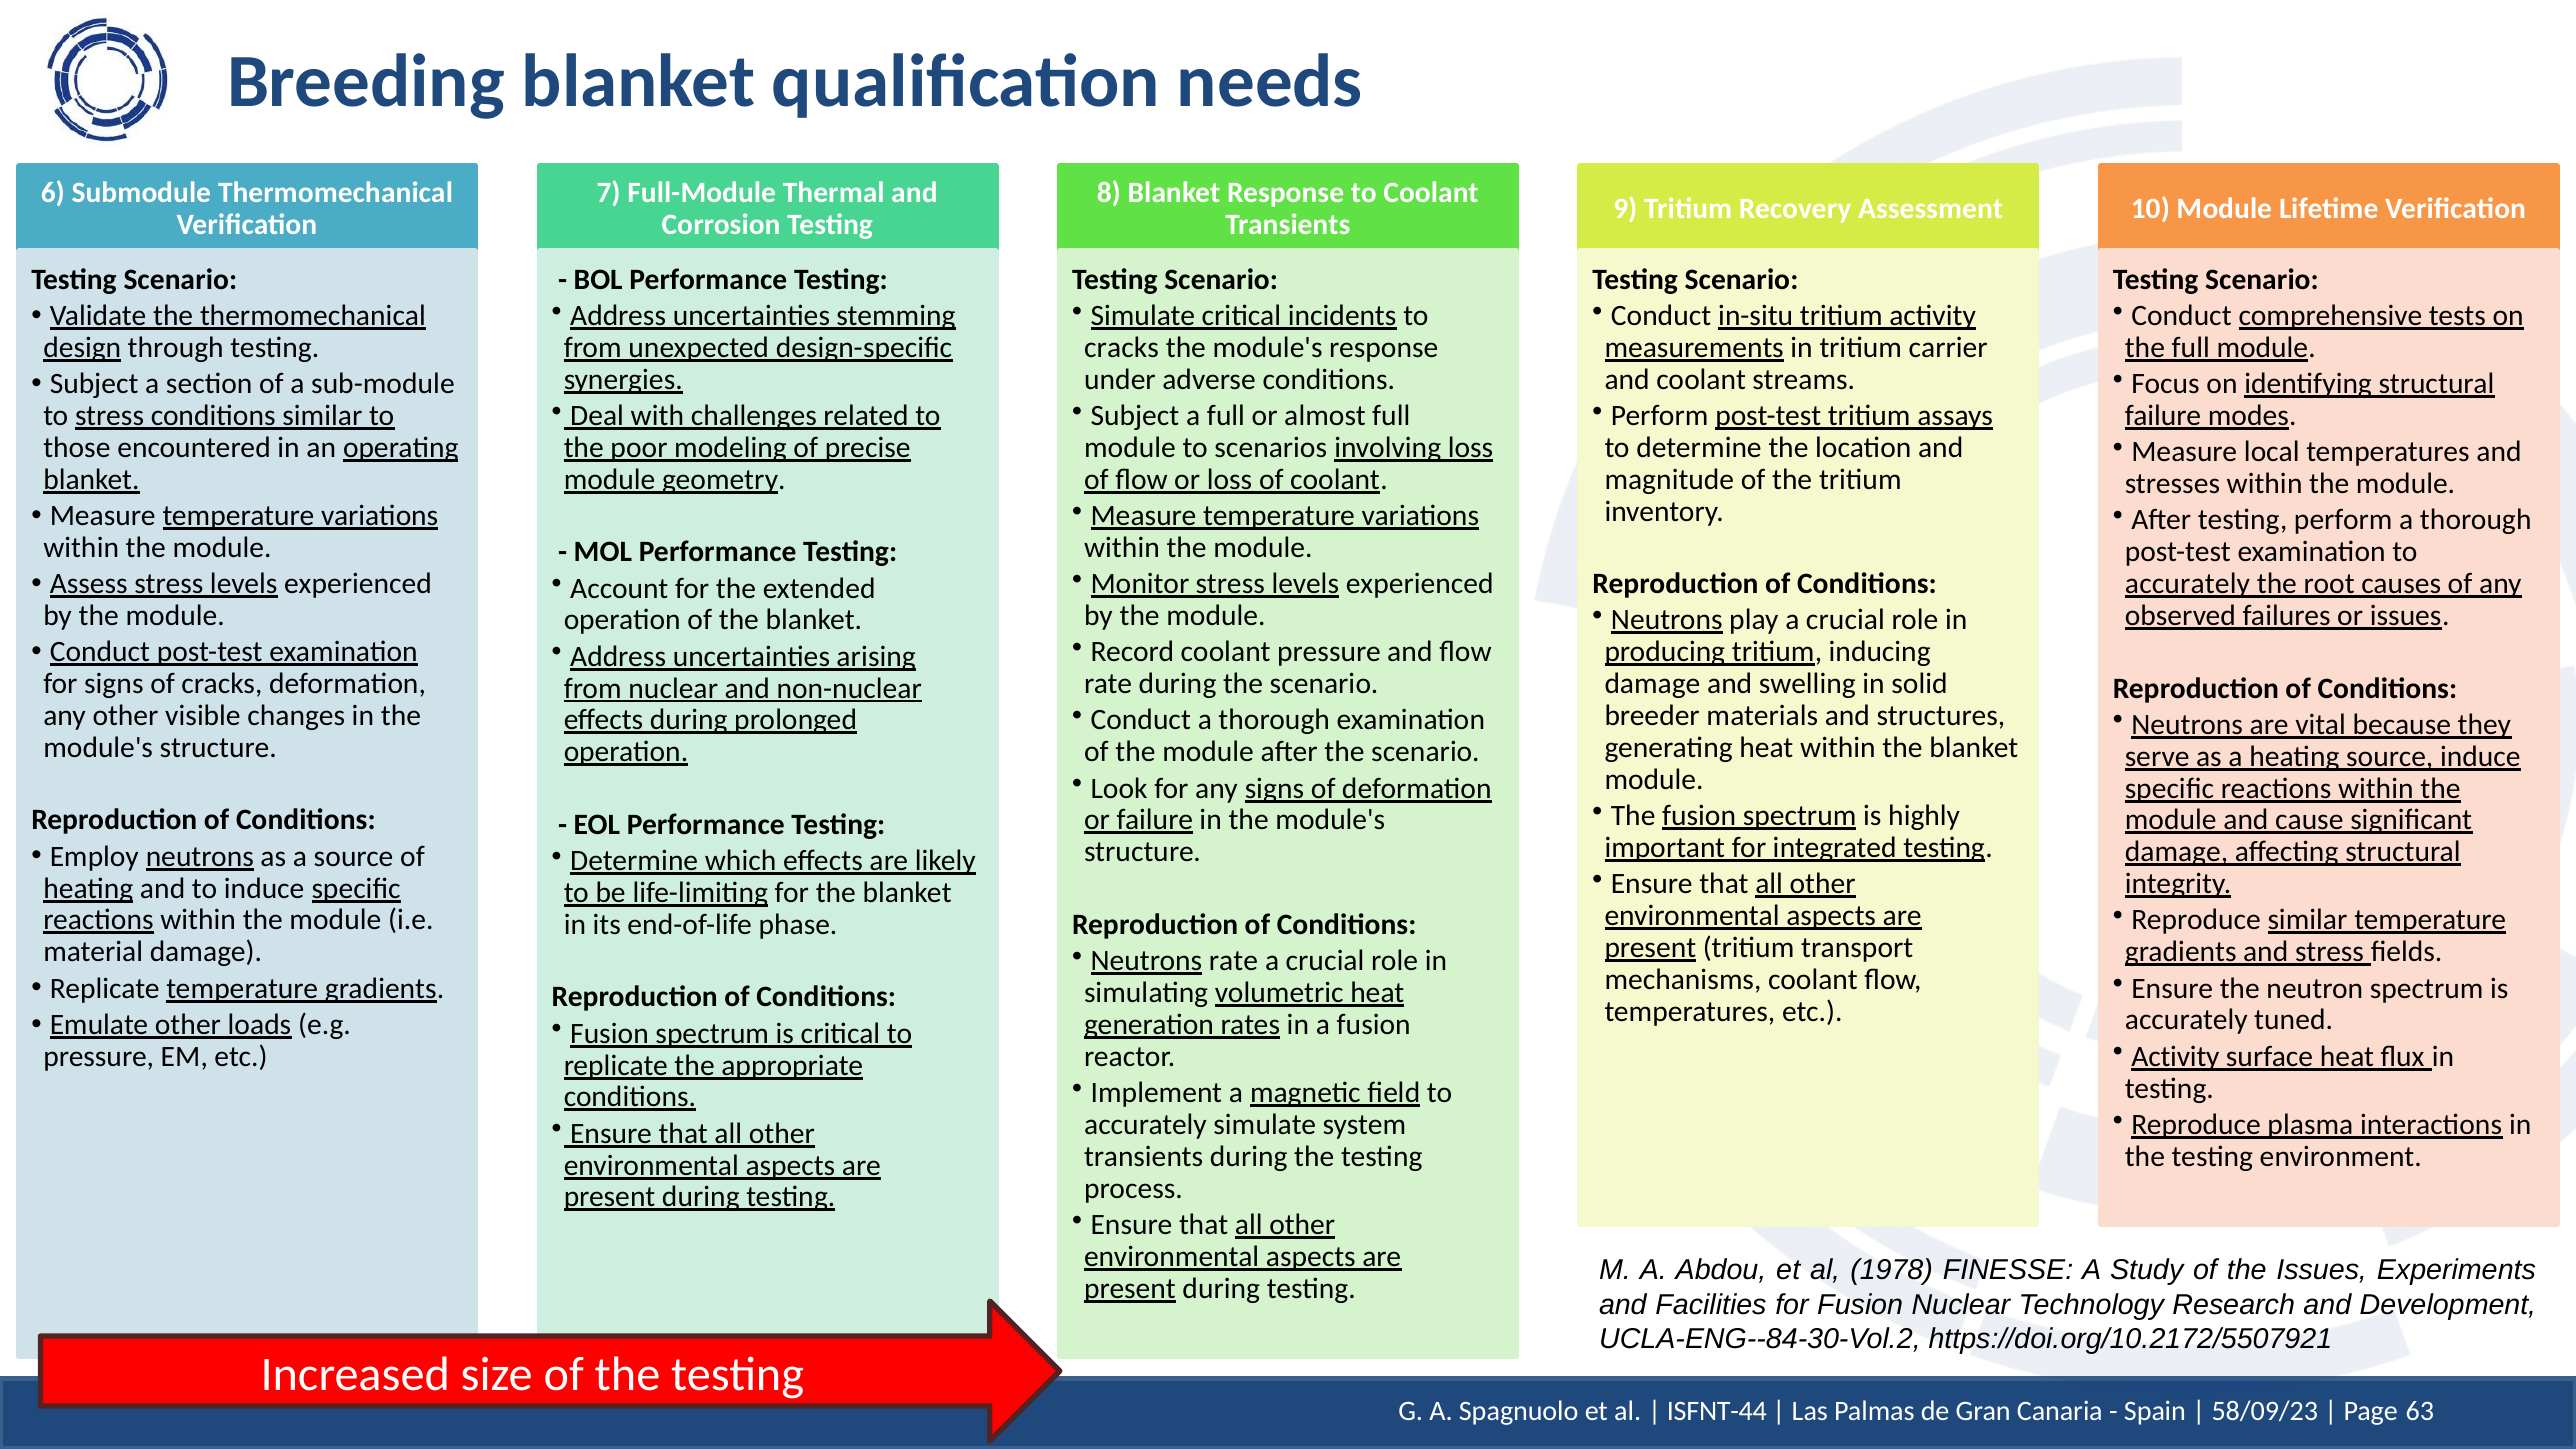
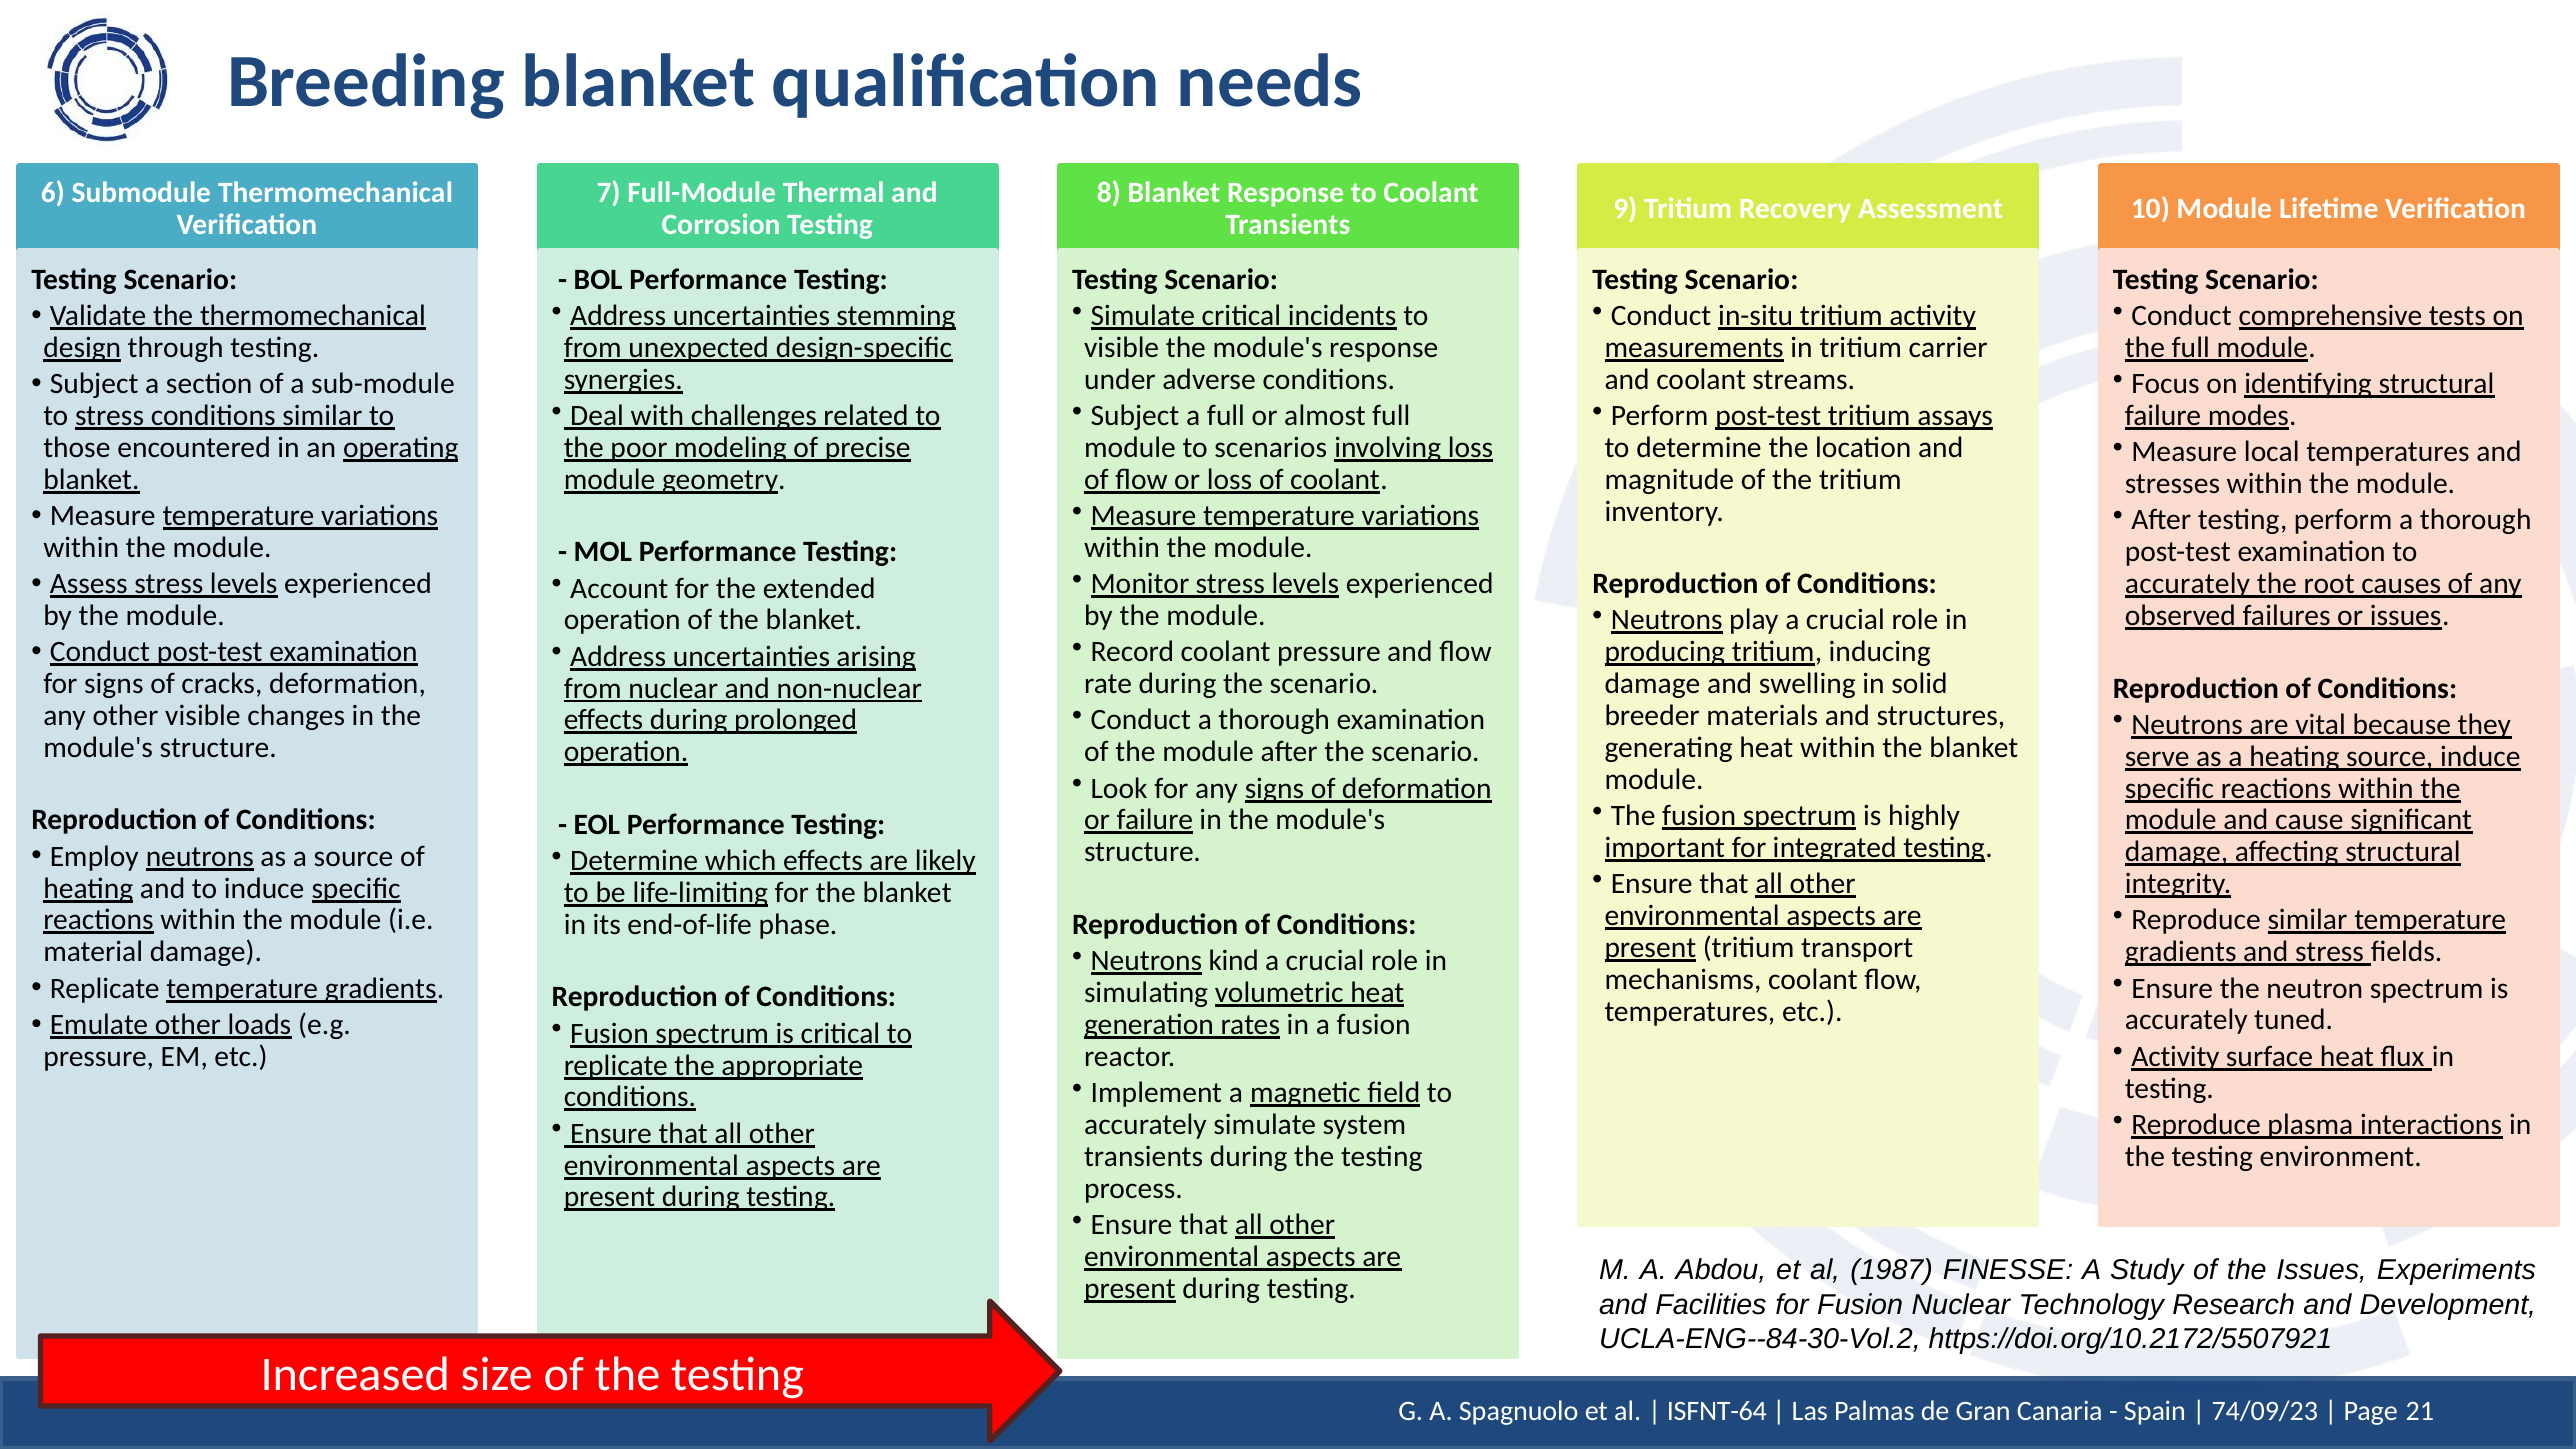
cracks at (1122, 348): cracks -> visible
Neutrons rate: rate -> kind
1978: 1978 -> 1987
ISFNT-44: ISFNT-44 -> ISFNT-64
58/09/23: 58/09/23 -> 74/09/23
63: 63 -> 21
